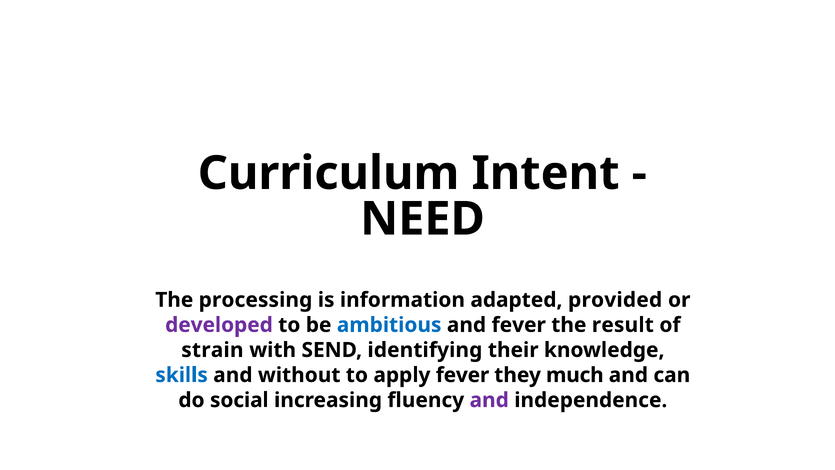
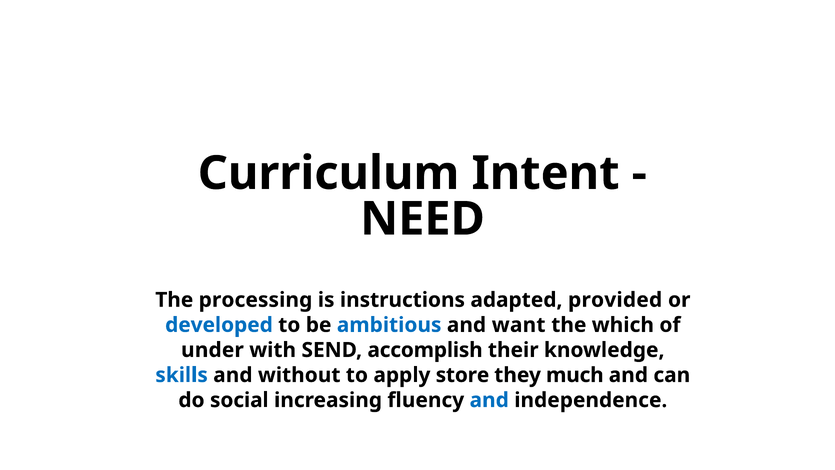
information: information -> instructions
developed colour: purple -> blue
and fever: fever -> want
result: result -> which
strain: strain -> under
identifying: identifying -> accomplish
apply fever: fever -> store
and at (489, 400) colour: purple -> blue
